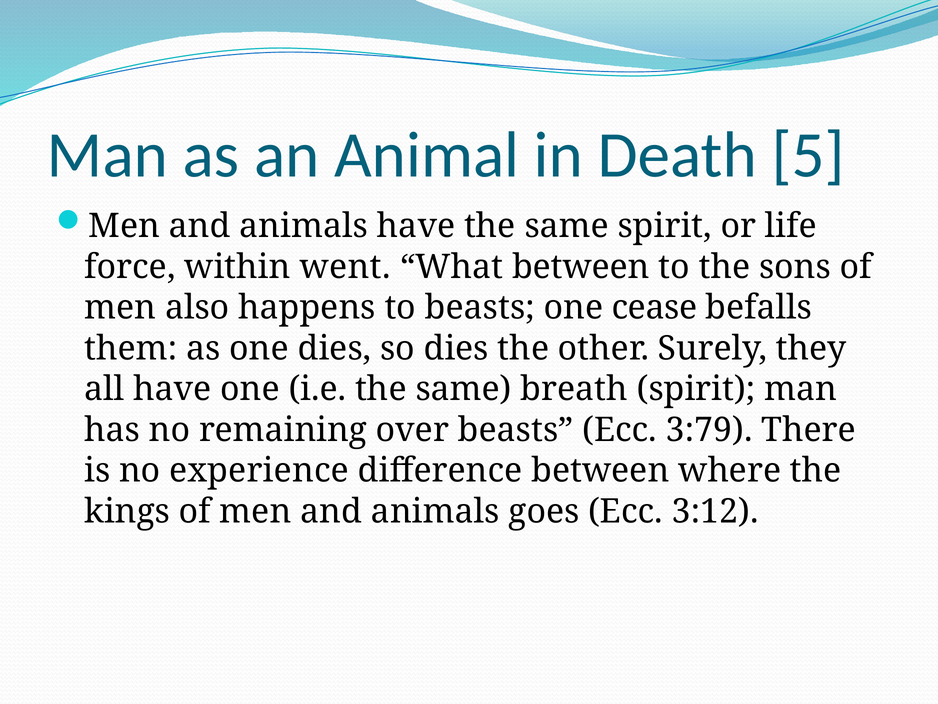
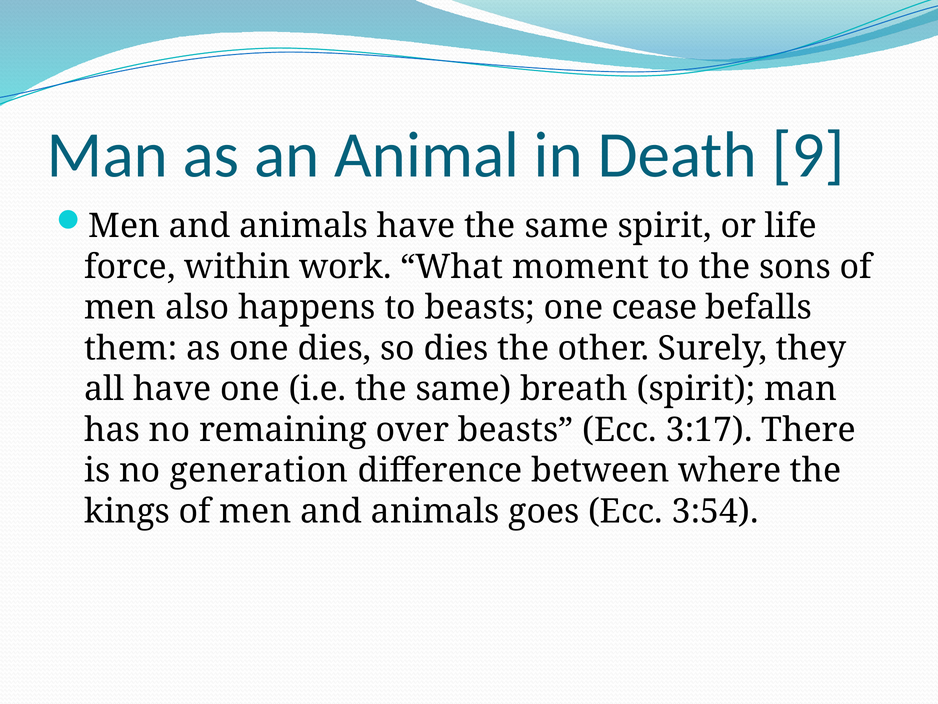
5: 5 -> 9
went: went -> work
What between: between -> moment
3:79: 3:79 -> 3:17
experience: experience -> generation
3:12: 3:12 -> 3:54
